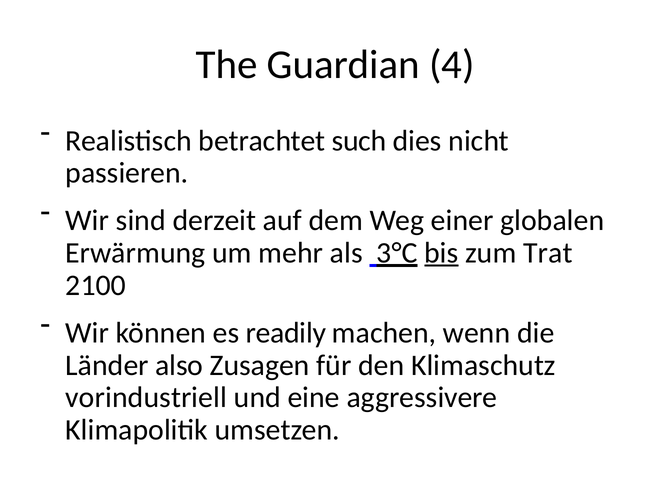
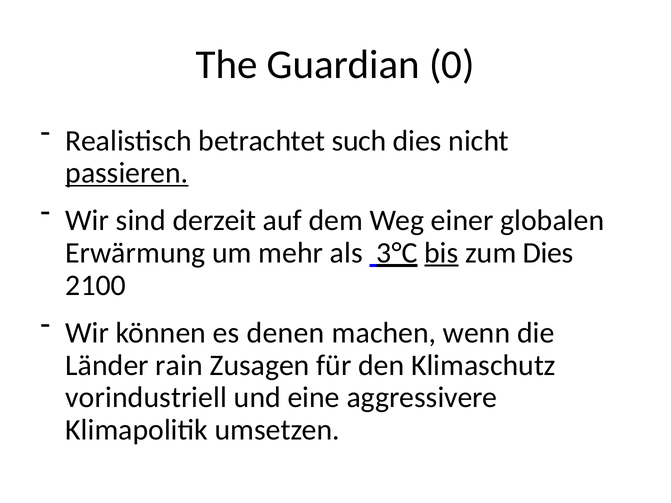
4: 4 -> 0
passieren underline: none -> present
zum Trat: Trat -> Dies
readily: readily -> denen
also: also -> rain
